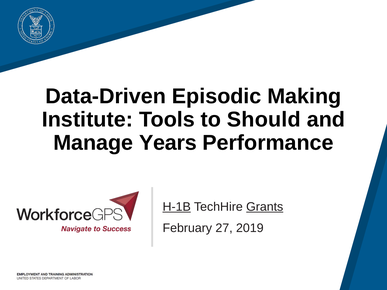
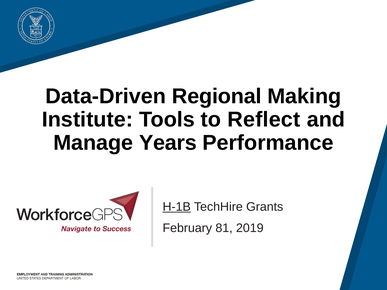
Episodic: Episodic -> Regional
Should: Should -> Reflect
Grants underline: present -> none
27: 27 -> 81
